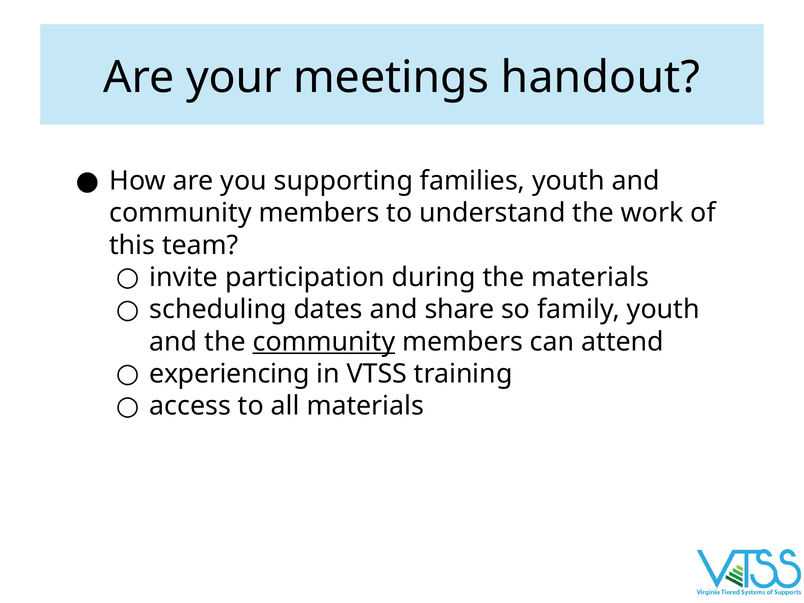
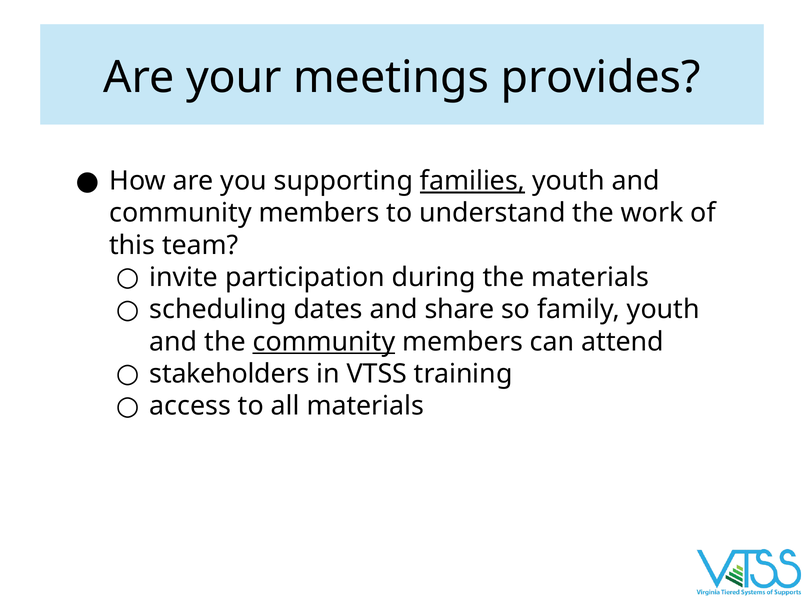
handout: handout -> provides
families underline: none -> present
experiencing: experiencing -> stakeholders
